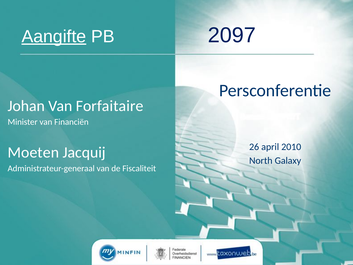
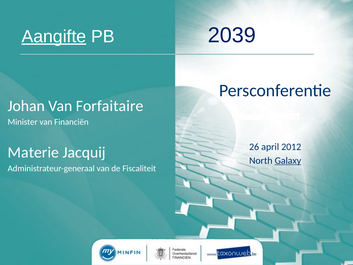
2097: 2097 -> 2039
2010: 2010 -> 2012
Moeten: Moeten -> Materie
Galaxy underline: none -> present
